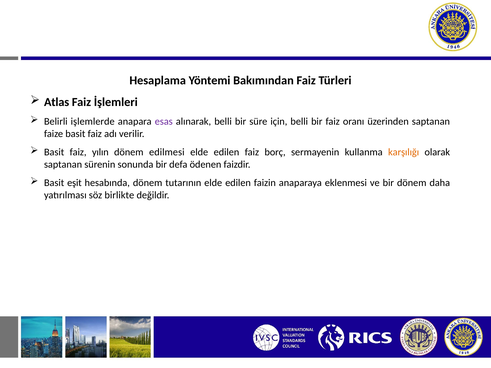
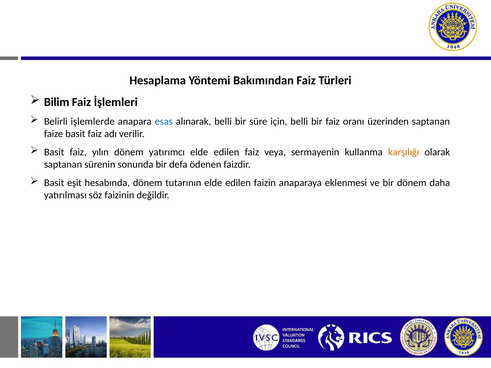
Atlas: Atlas -> Bilim
esas colour: purple -> blue
edilmesi: edilmesi -> yatırımcı
borç: borç -> veya
birlikte: birlikte -> faizinin
